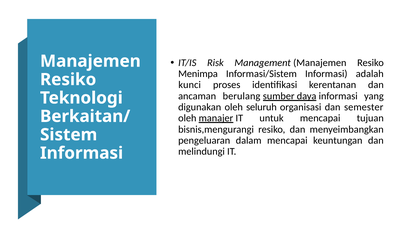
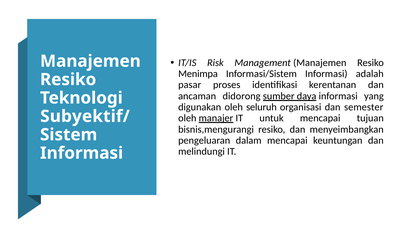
kunci: kunci -> pasar
berulang: berulang -> didorong
Berkaitan/: Berkaitan/ -> Subyektif/
